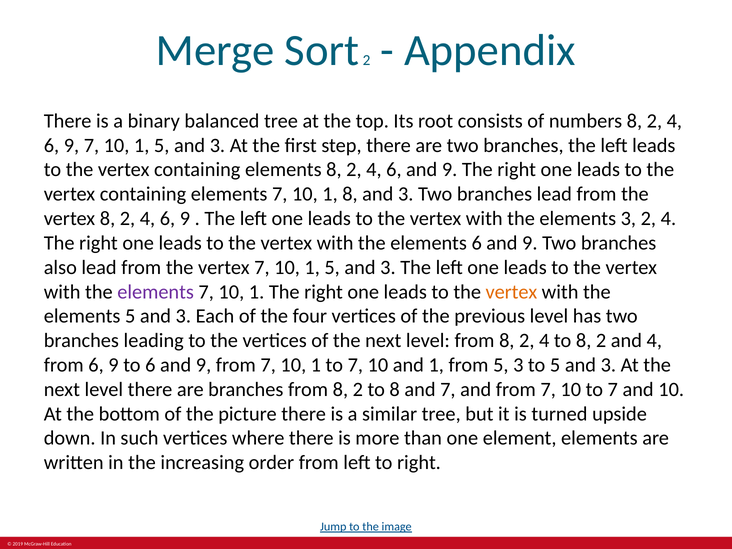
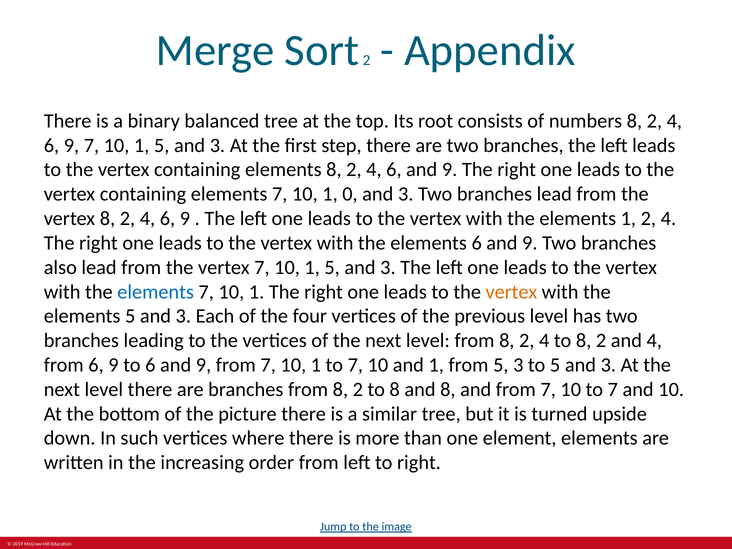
1 8: 8 -> 0
elements 3: 3 -> 1
elements at (156, 292) colour: purple -> blue
and 7: 7 -> 8
